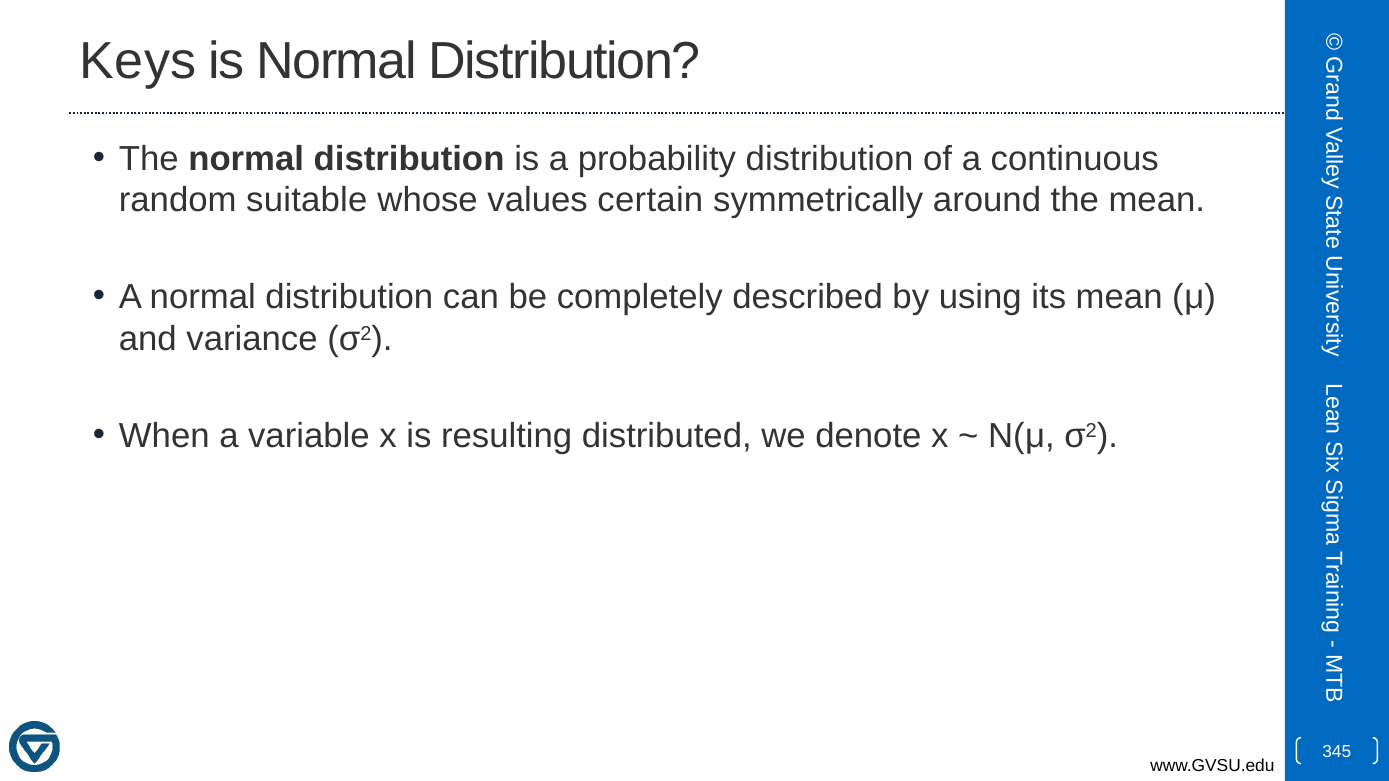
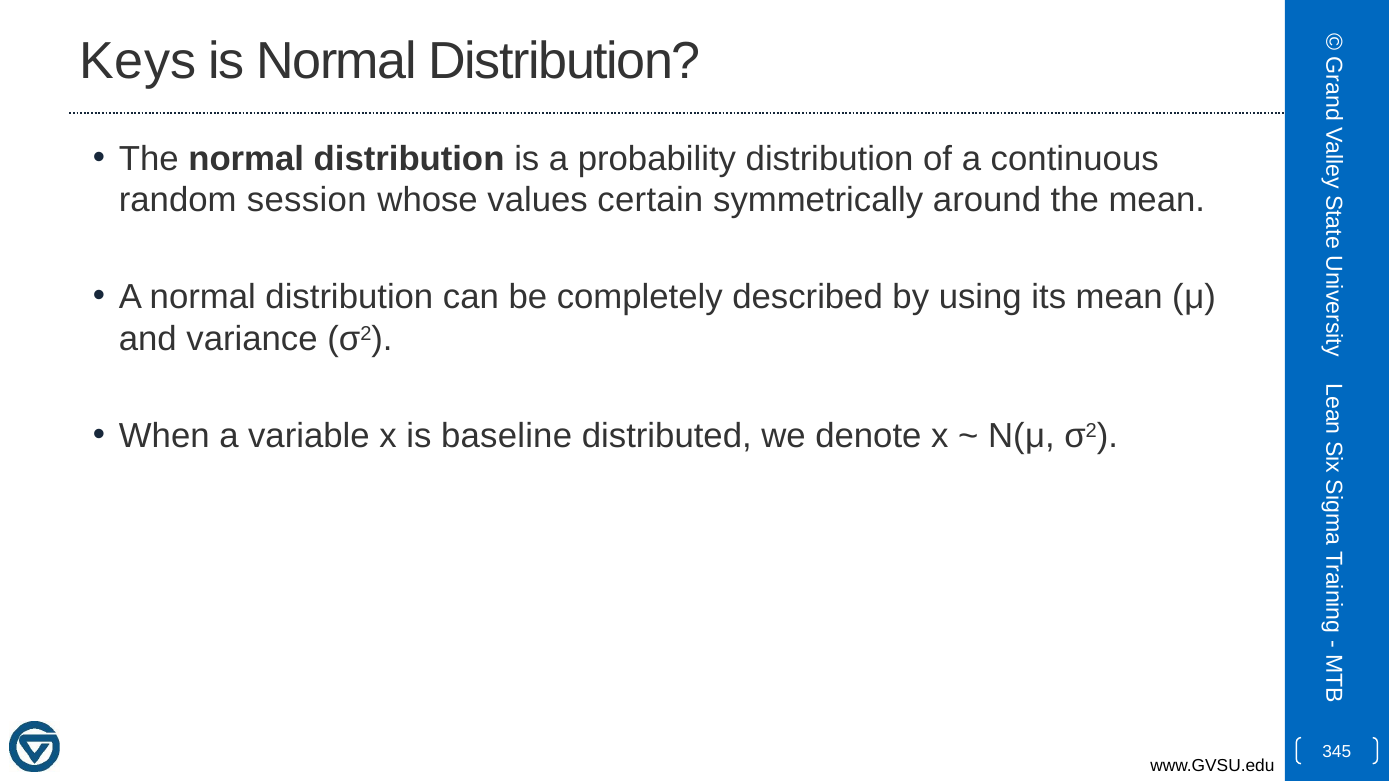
suitable: suitable -> session
resulting: resulting -> baseline
